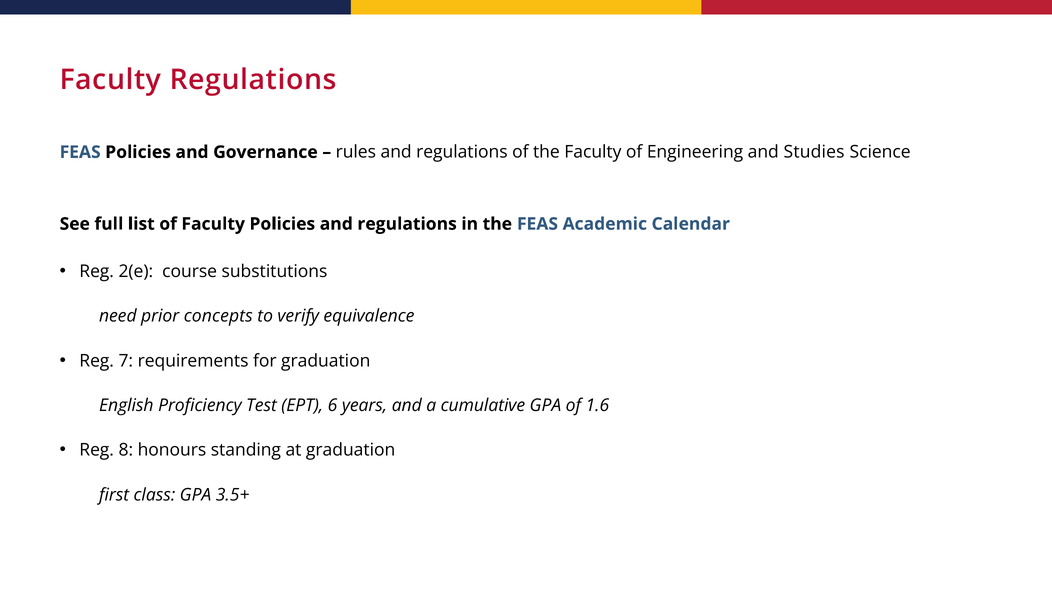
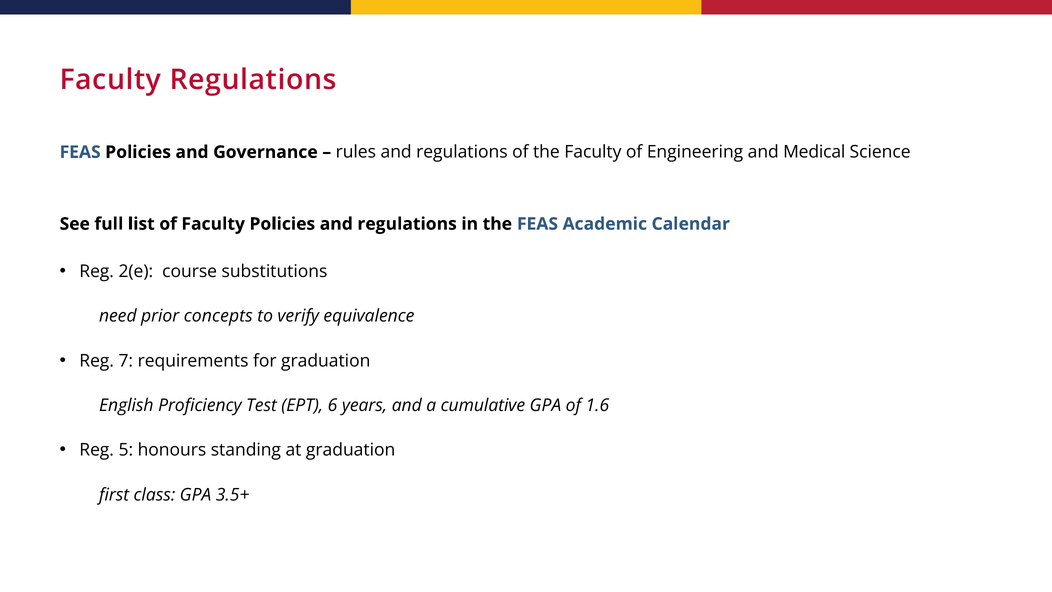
Studies: Studies -> Medical
8: 8 -> 5
